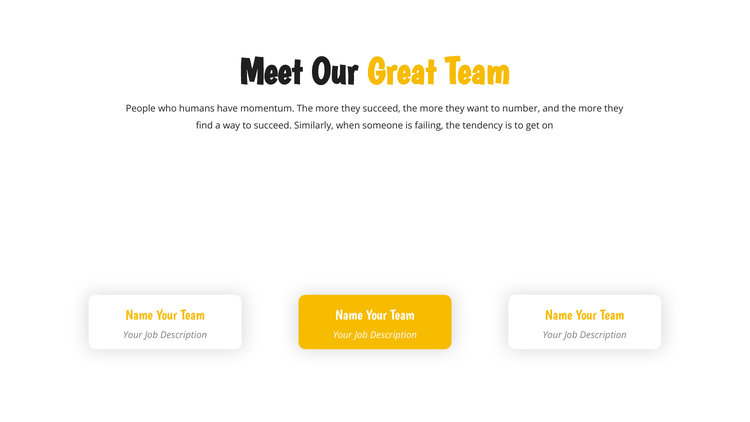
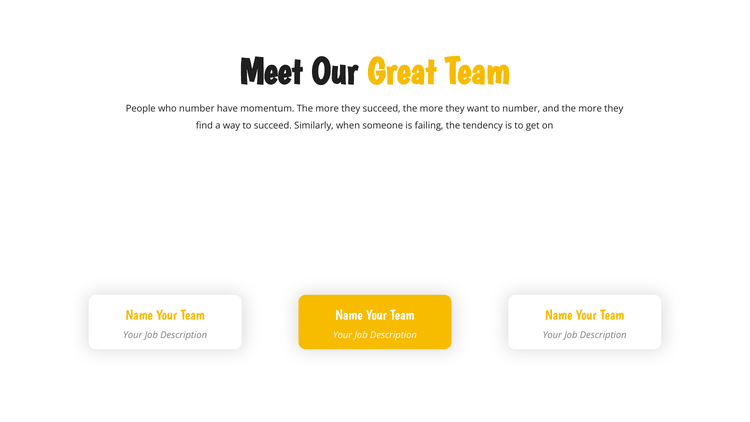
who humans: humans -> number
